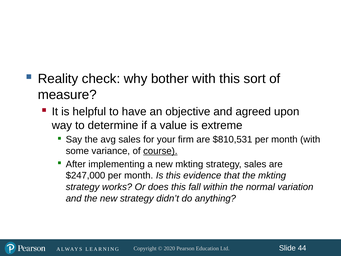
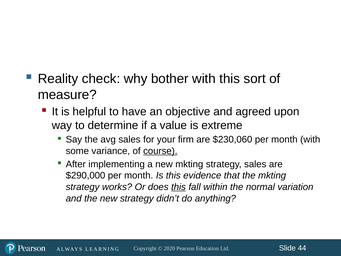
$810,531: $810,531 -> $230,060
$247,000: $247,000 -> $290,000
this at (178, 187) underline: none -> present
